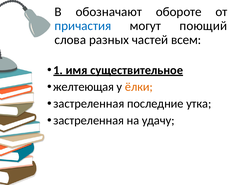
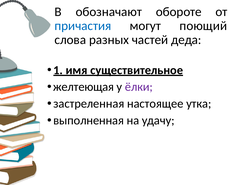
всем: всем -> деда
ёлки colour: orange -> purple
последние: последние -> настоящее
застреленная at (89, 121): застреленная -> выполненная
